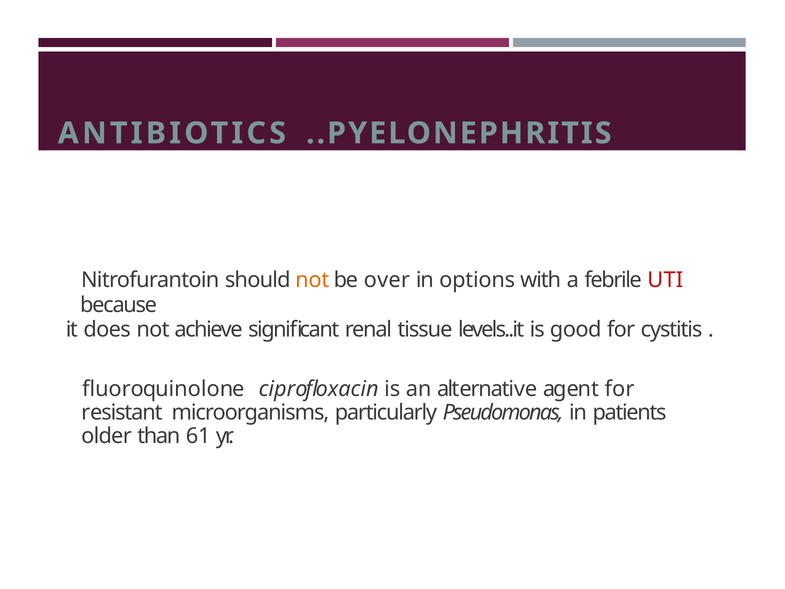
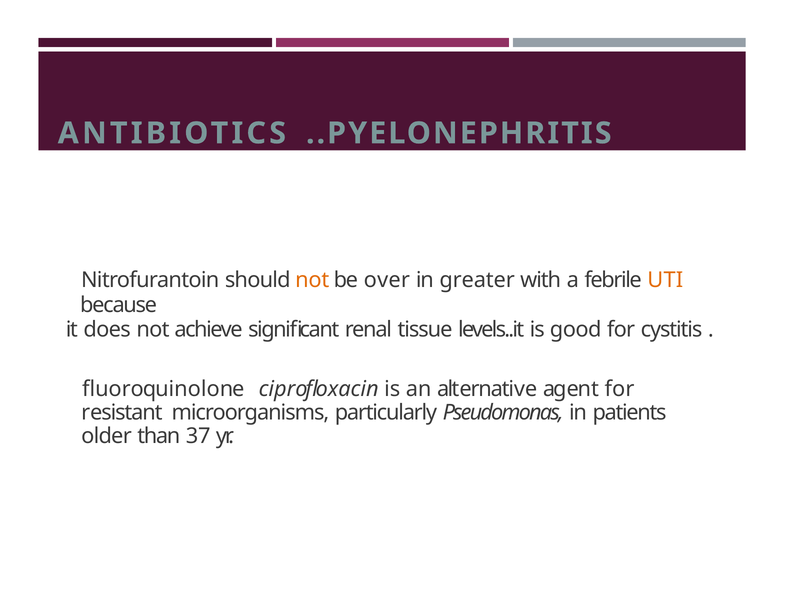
options: options -> greater
UTI colour: red -> orange
61: 61 -> 37
